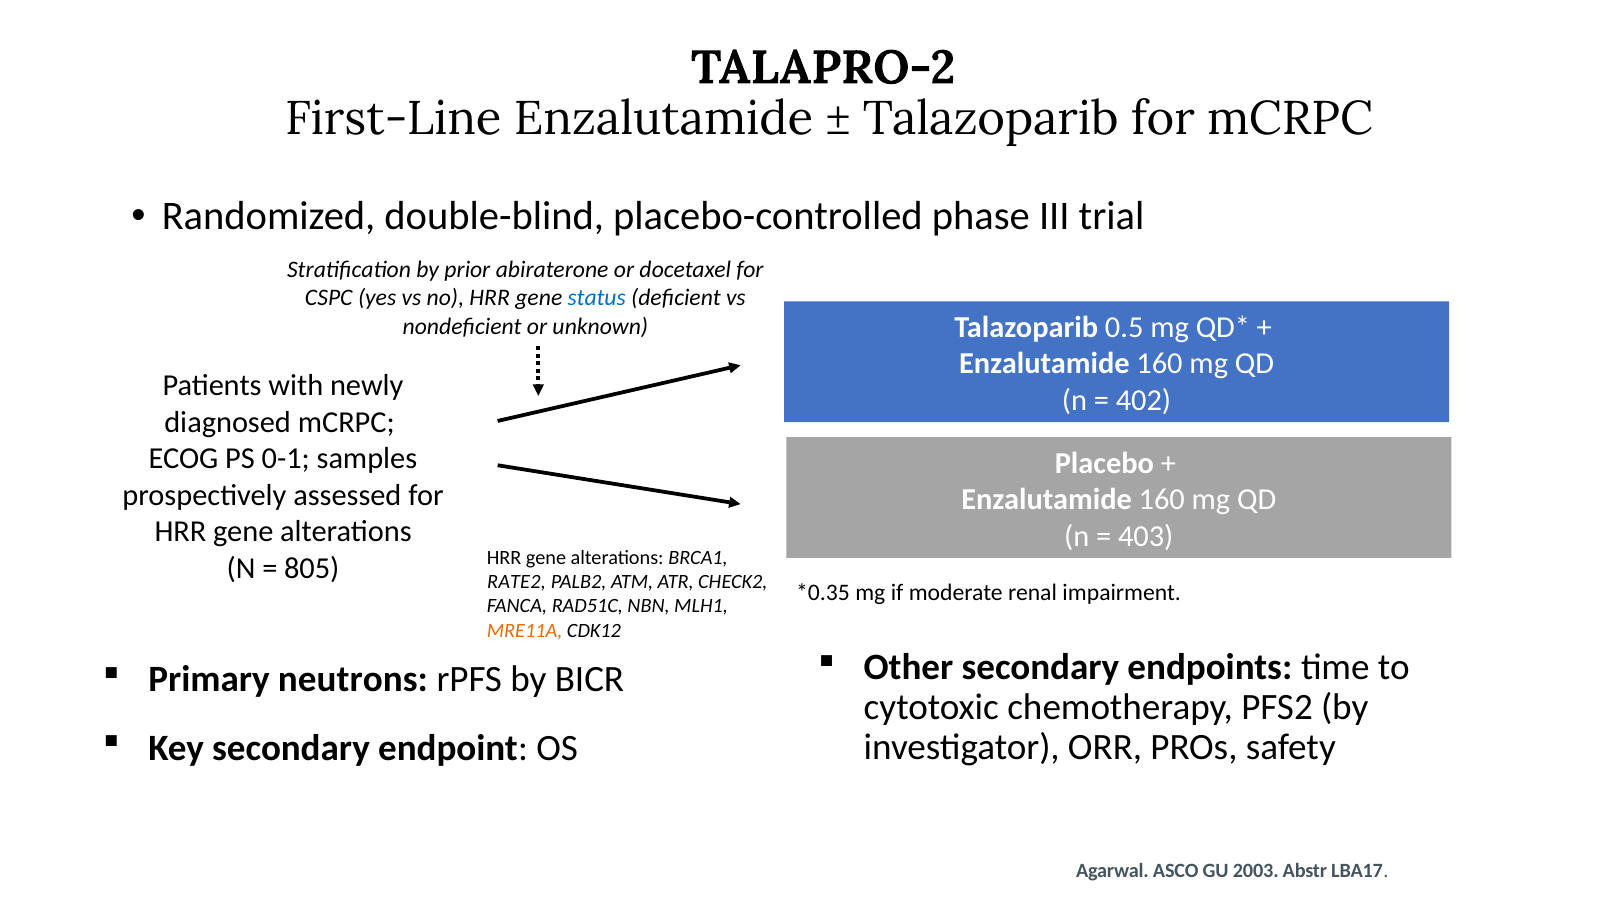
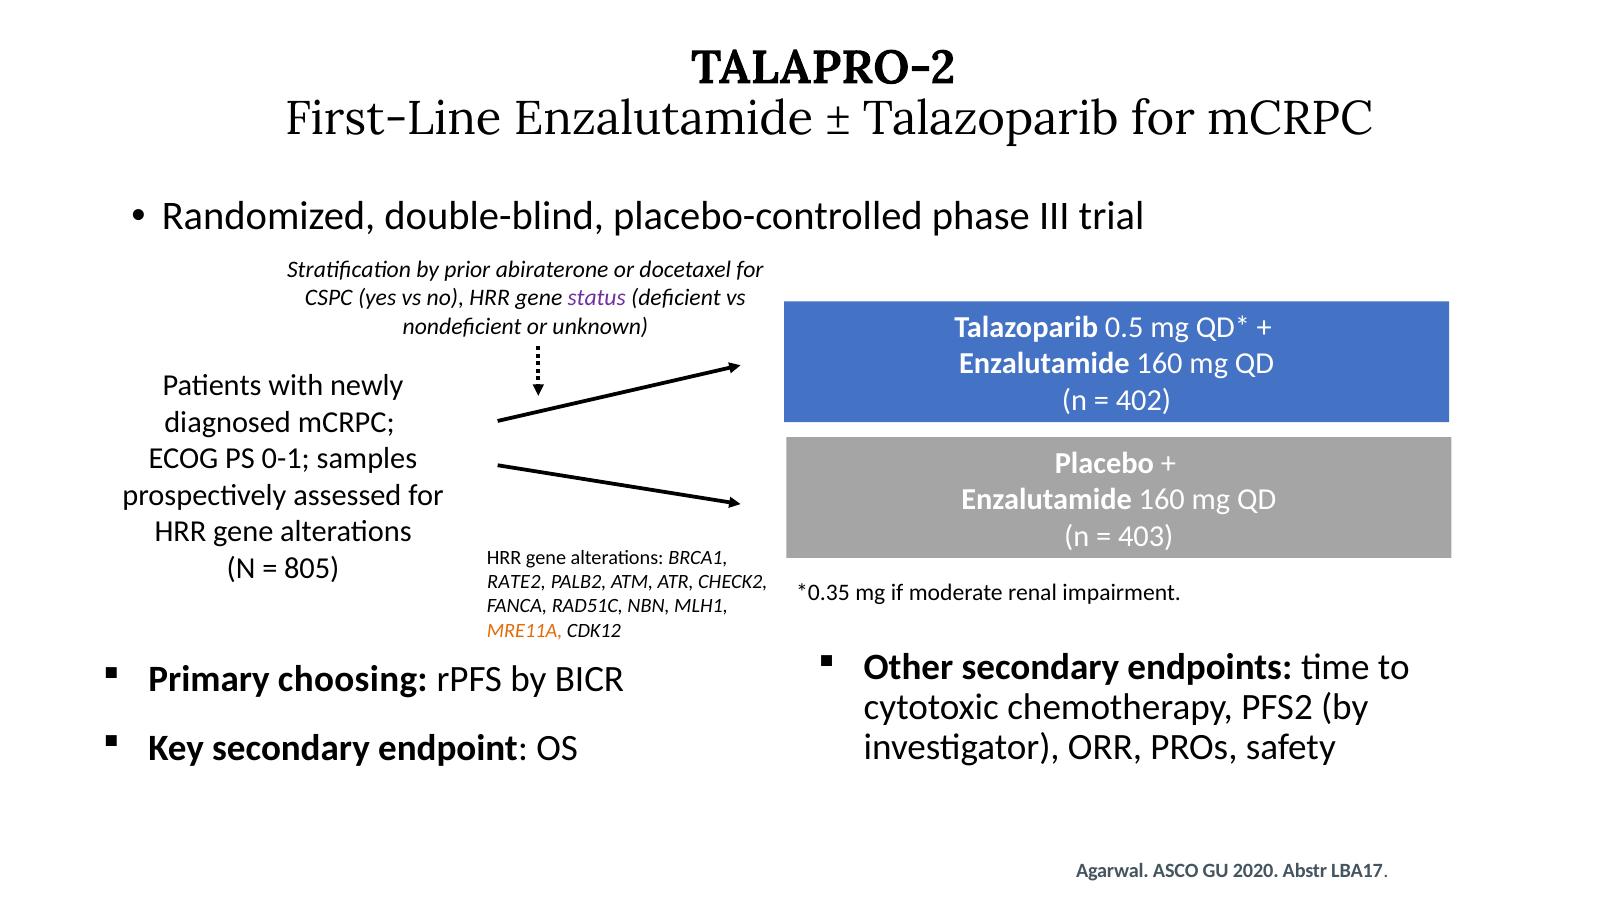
status colour: blue -> purple
neutrons: neutrons -> choosing
2003: 2003 -> 2020
